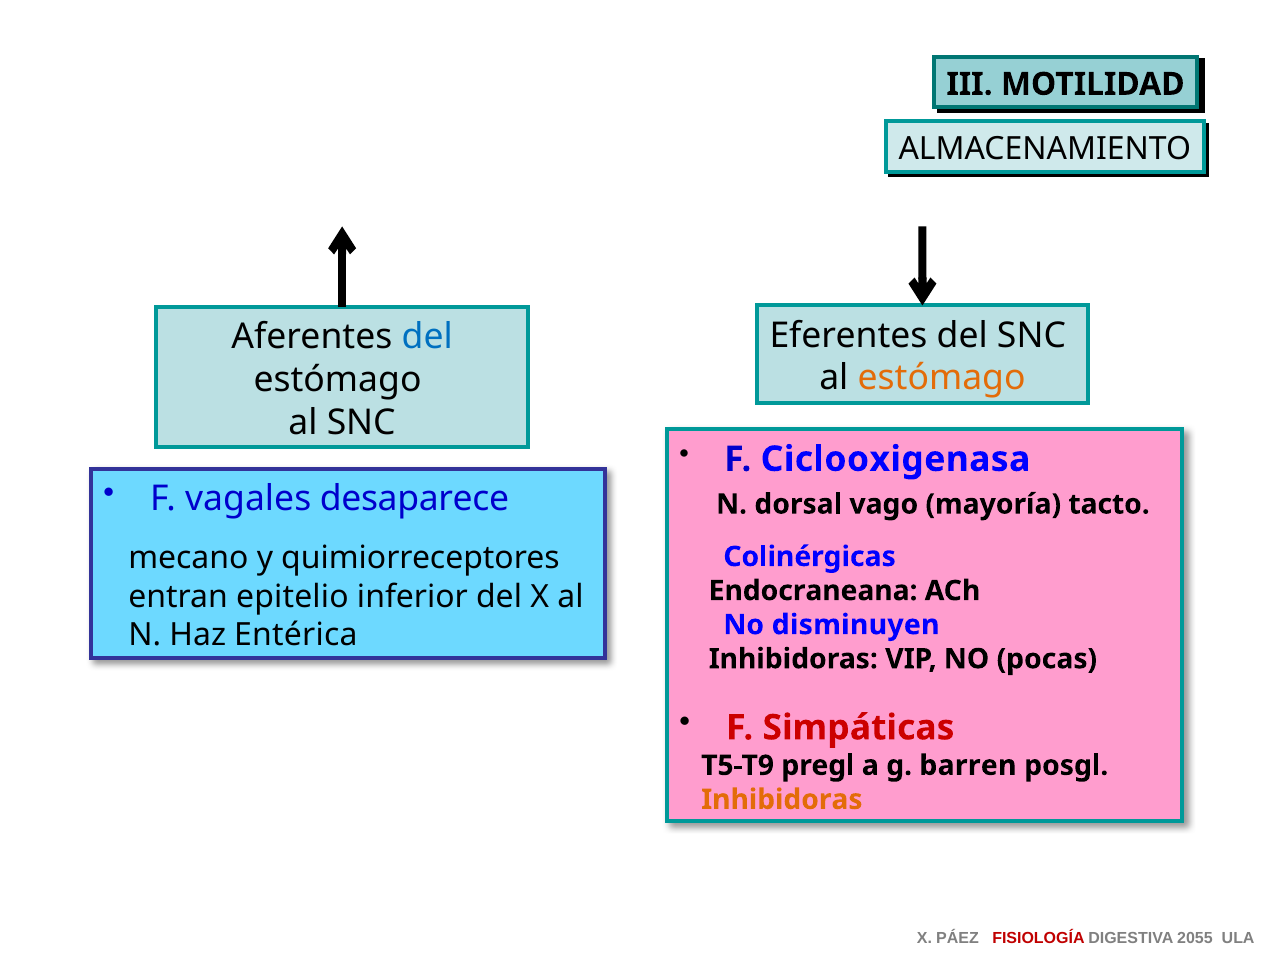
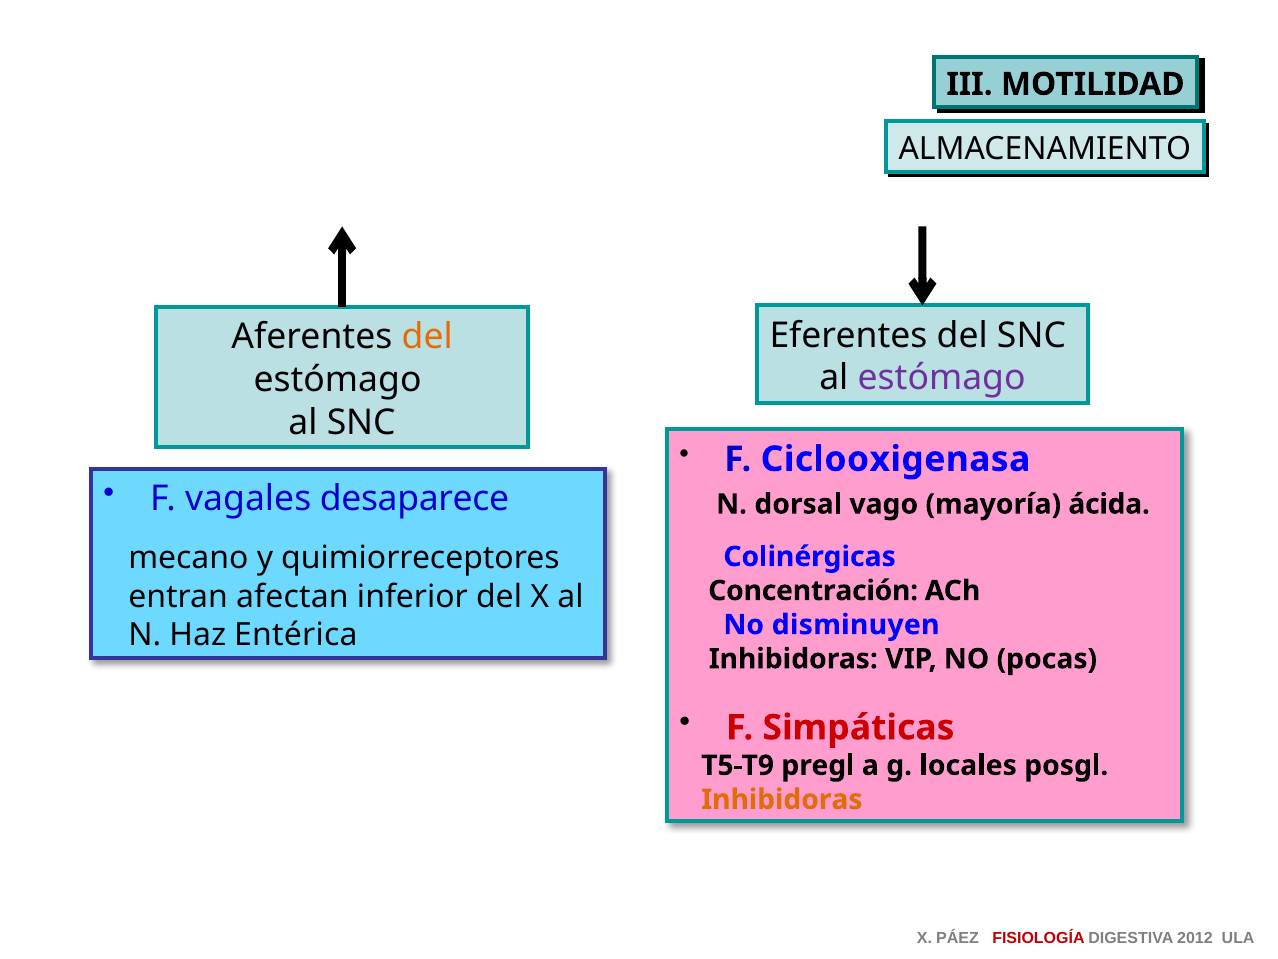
del at (427, 337) colour: blue -> orange
estómago at (942, 378) colour: orange -> purple
tacto: tacto -> ácida
Endocraneana: Endocraneana -> Concentración
epitelio: epitelio -> afectan
barren: barren -> locales
2055: 2055 -> 2012
